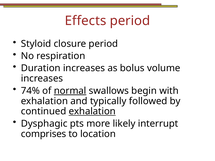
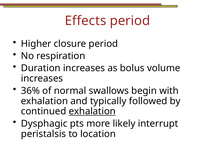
Styloid: Styloid -> Higher
74%: 74% -> 36%
normal underline: present -> none
comprises: comprises -> peristalsis
